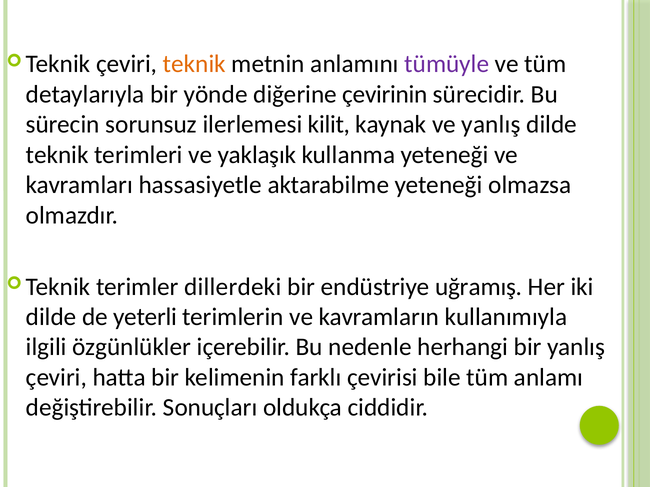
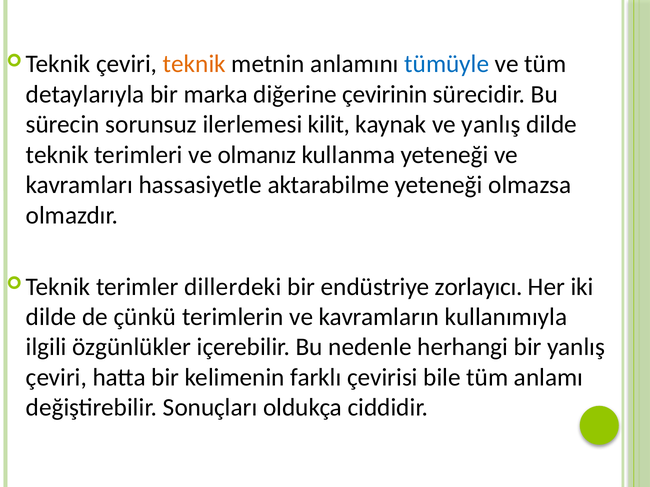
tümüyle colour: purple -> blue
yönde: yönde -> marka
yaklaşık: yaklaşık -> olmanız
uğramış: uğramış -> zorlayıcı
yeterli: yeterli -> çünkü
